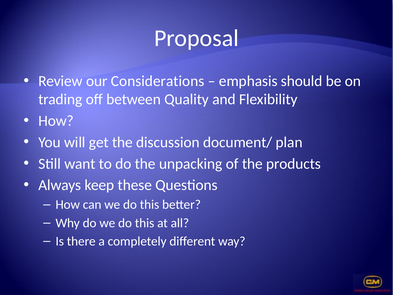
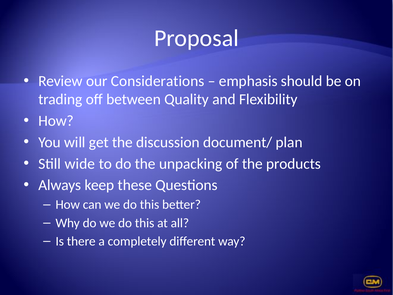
want: want -> wide
